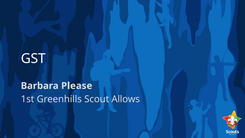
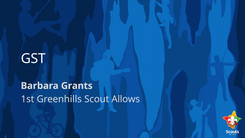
Please: Please -> Grants
